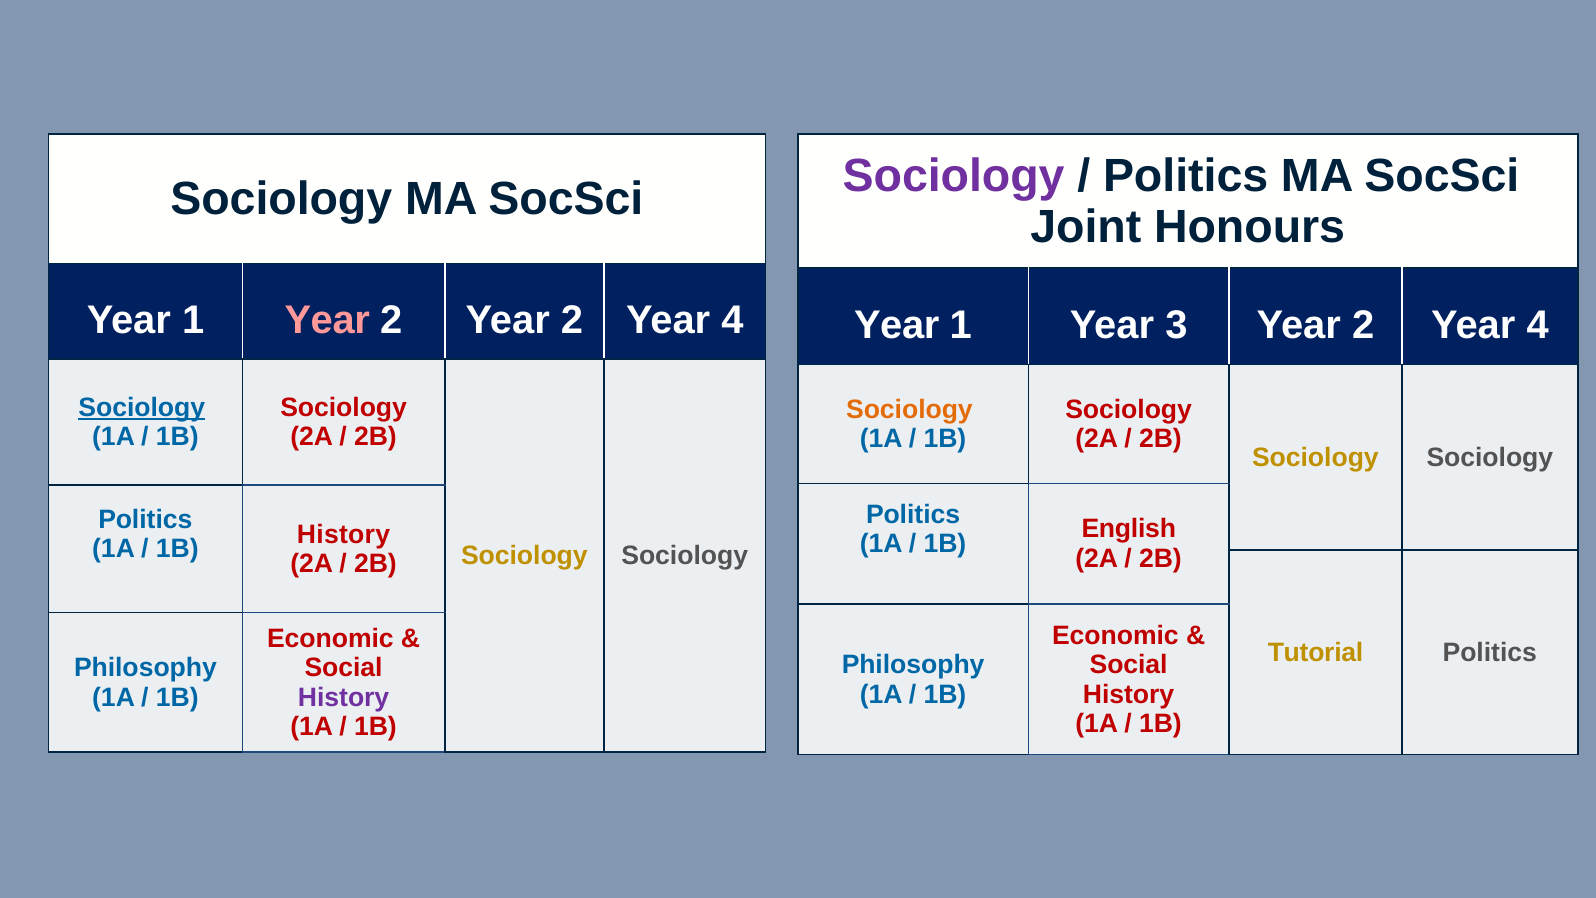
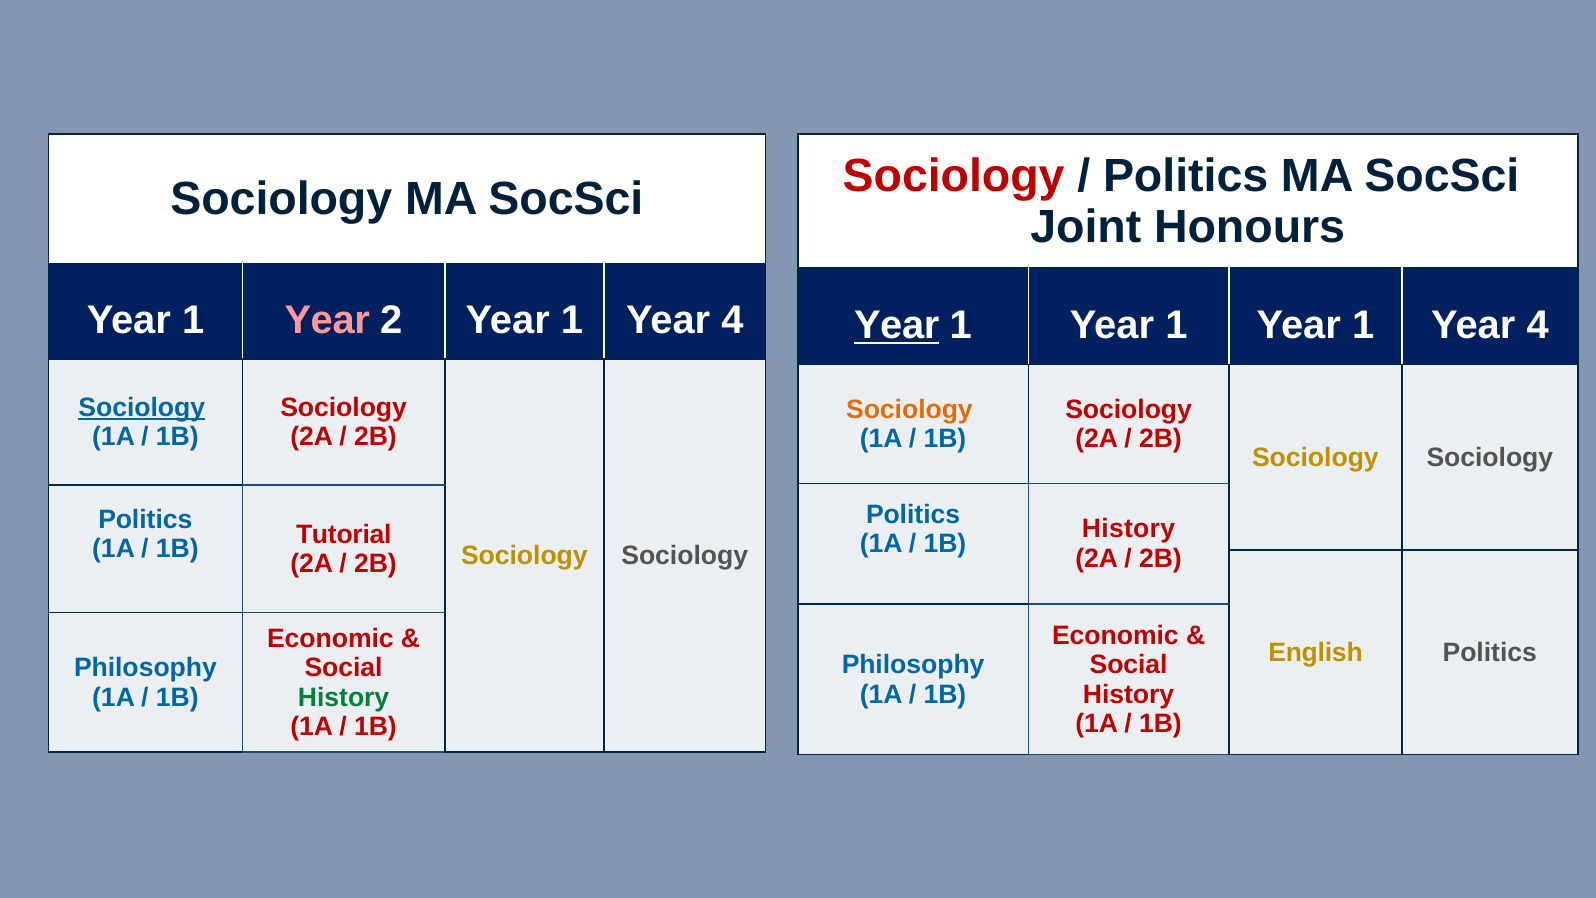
Sociology at (954, 176) colour: purple -> red
2 Year 2: 2 -> 1
Year at (897, 326) underline: none -> present
3 at (1176, 326): 3 -> 1
2 at (1363, 326): 2 -> 1
English at (1129, 529): English -> History
History at (343, 534): History -> Tutorial
Tutorial: Tutorial -> English
History at (344, 697) colour: purple -> green
